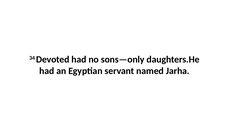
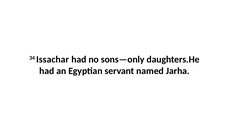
Devoted: Devoted -> Issachar
